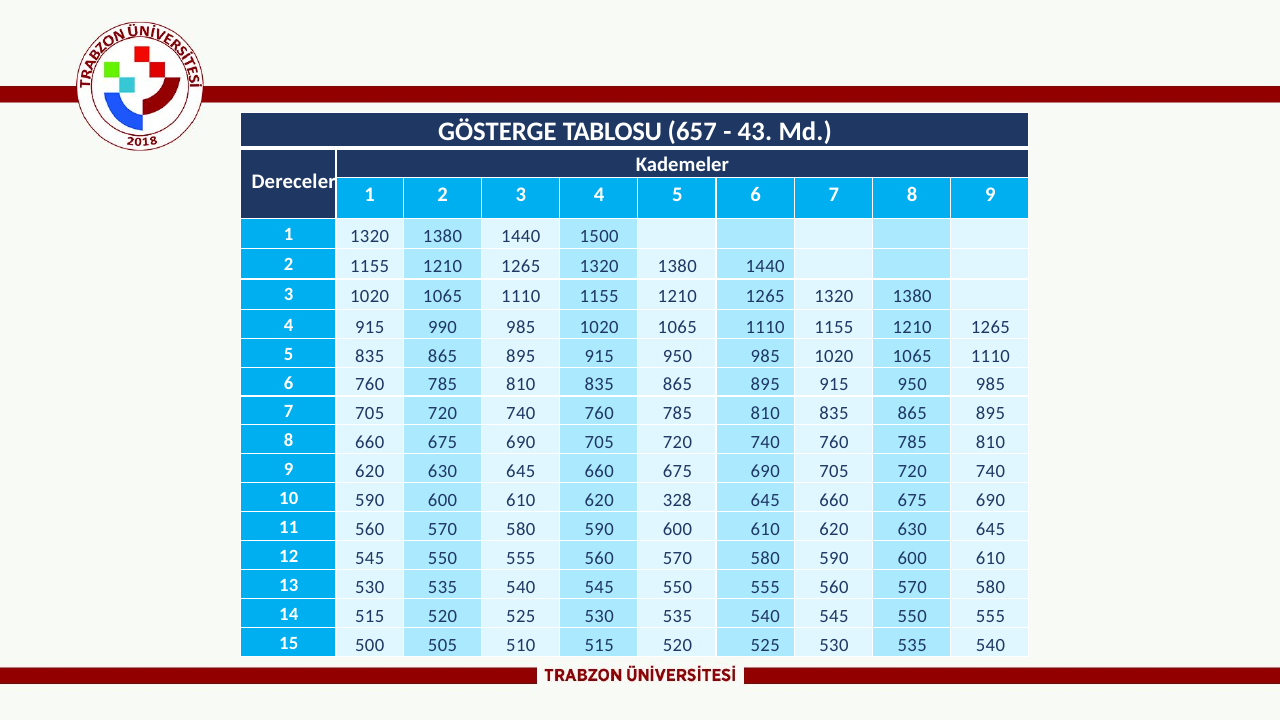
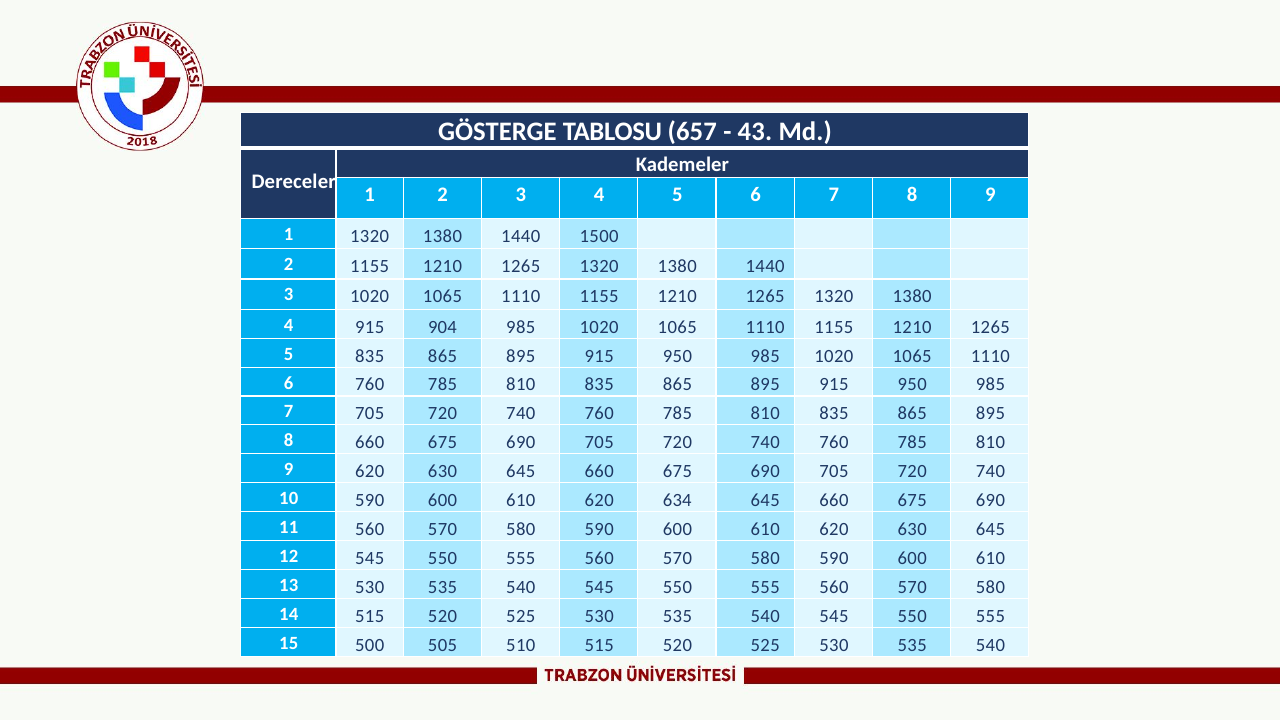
990: 990 -> 904
328: 328 -> 634
